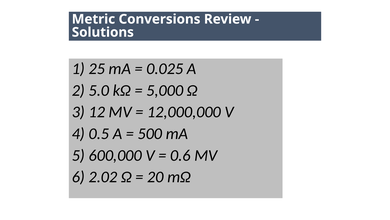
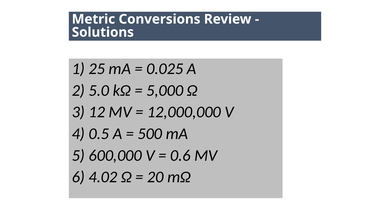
2.02: 2.02 -> 4.02
